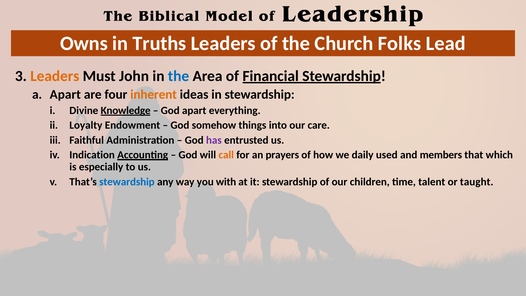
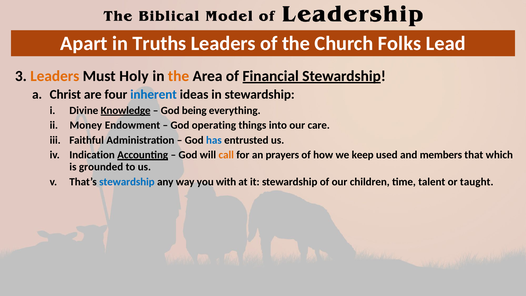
Owns: Owns -> Apart
John: John -> Holy
the at (179, 76) colour: blue -> orange
Apart at (65, 94): Apart -> Christ
inherent colour: orange -> blue
God apart: apart -> being
Loyalty: Loyalty -> Money
somehow: somehow -> operating
has colour: purple -> blue
daily: daily -> keep
especially: especially -> grounded
